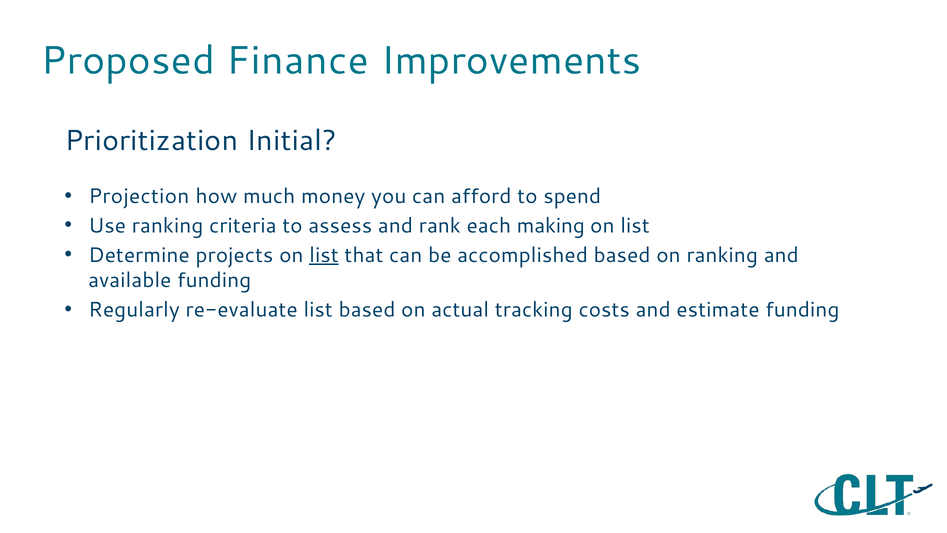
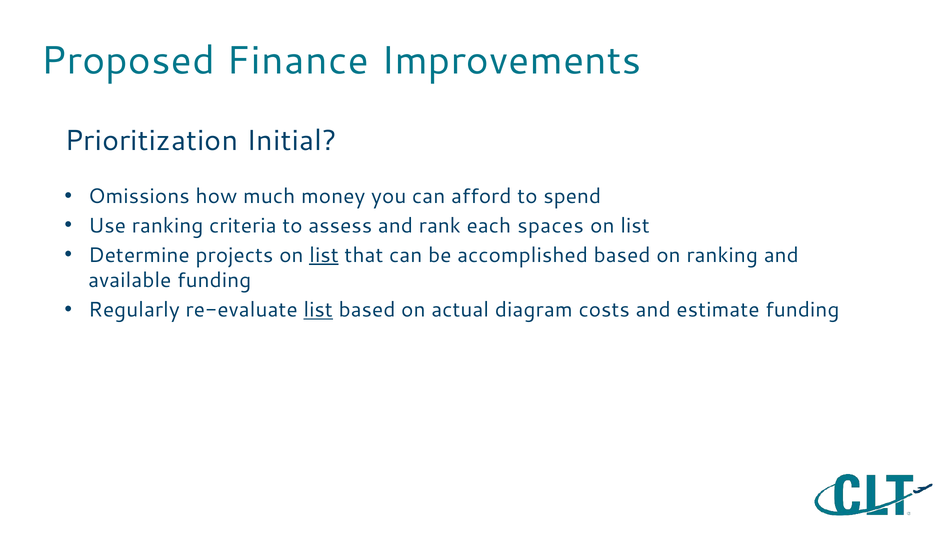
Projection: Projection -> Omissions
making: making -> spaces
list at (318, 310) underline: none -> present
tracking: tracking -> diagram
